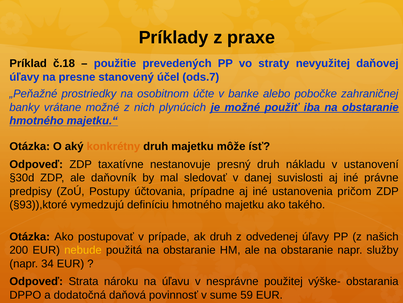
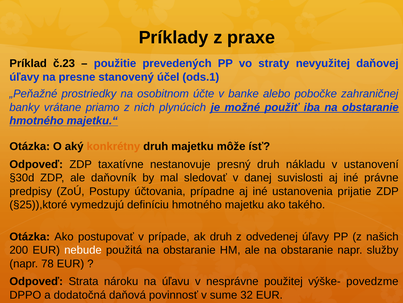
č.18: č.18 -> č.23
ods.7: ods.7 -> ods.1
vrátane možné: možné -> priamo
pričom: pričom -> prijatie
§93)),ktoré: §93)),ktoré -> §25)),ktoré
nebude colour: yellow -> white
34: 34 -> 78
obstarania: obstarania -> povedzme
59: 59 -> 32
